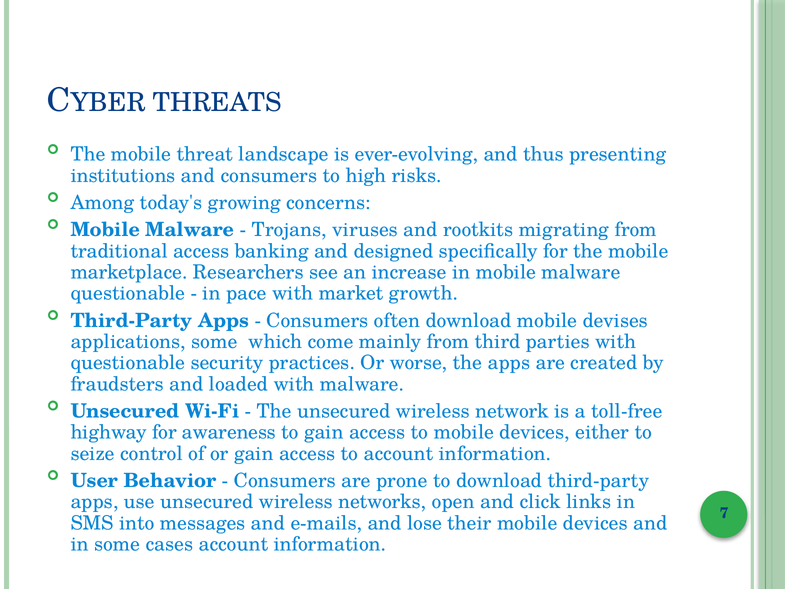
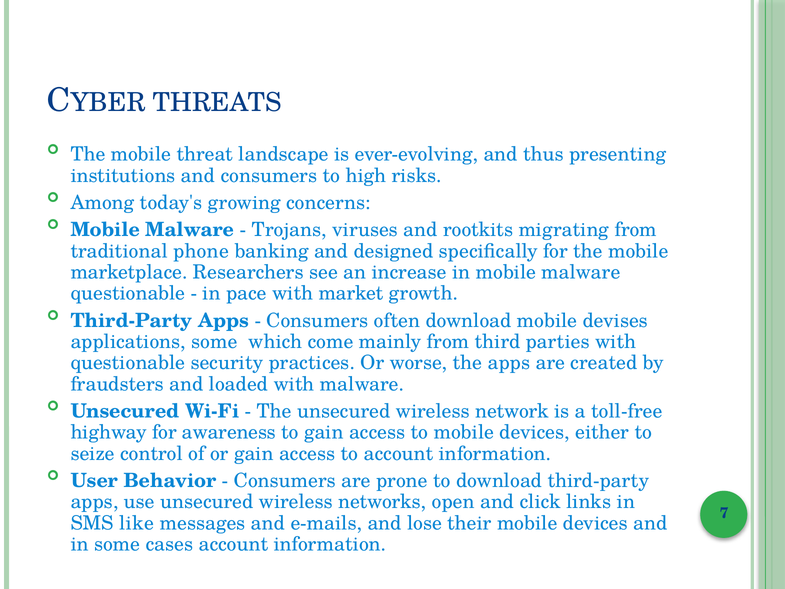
traditional access: access -> phone
into: into -> like
